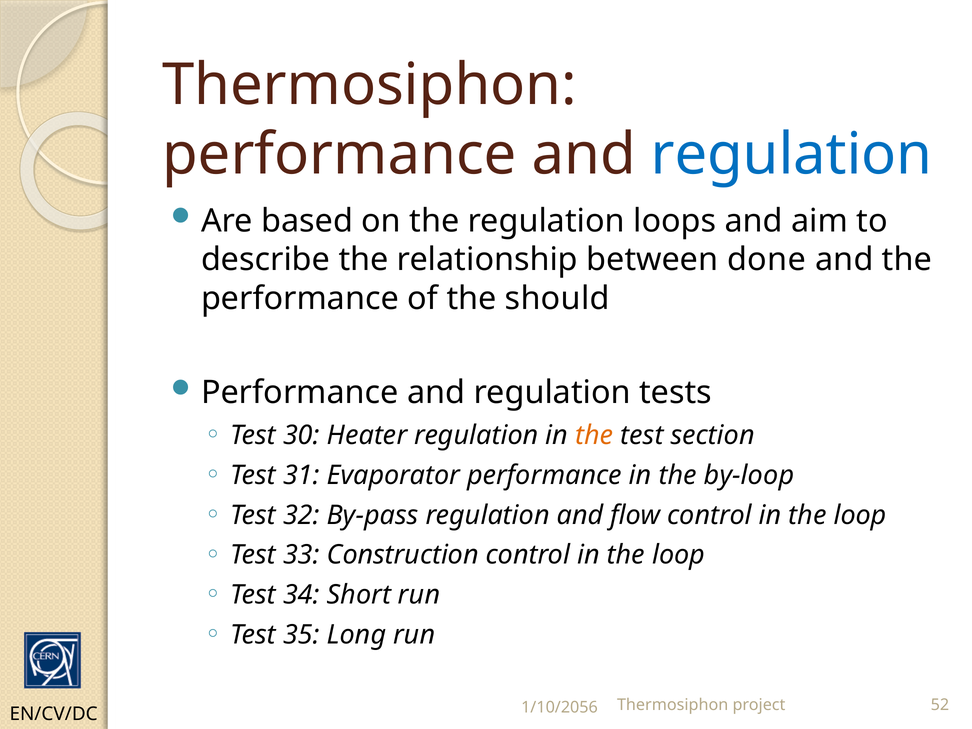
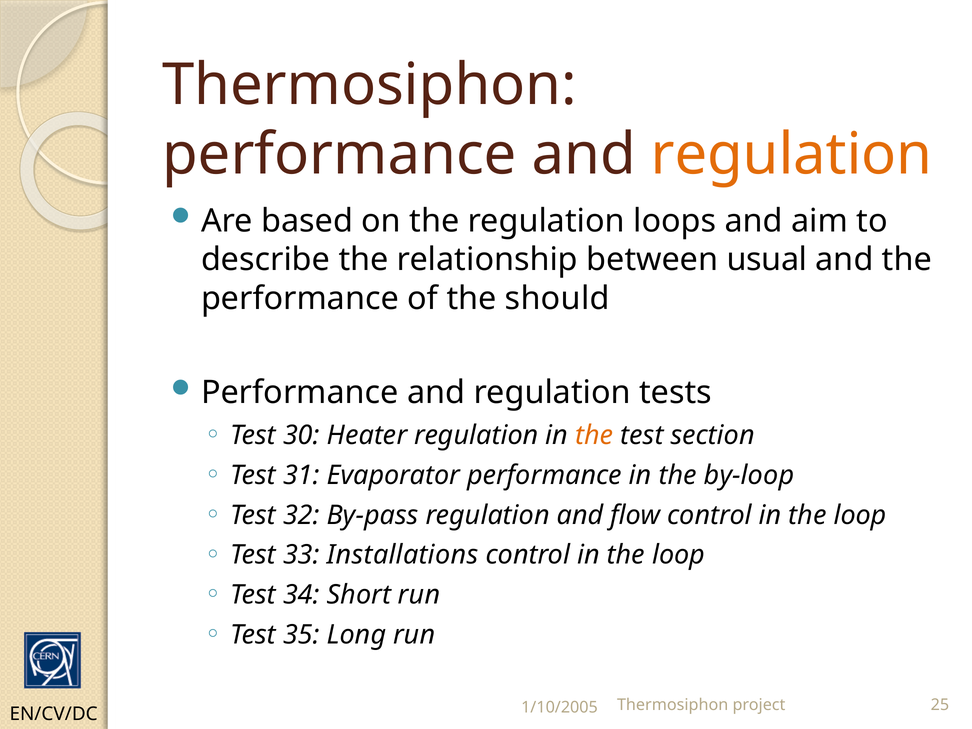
regulation at (792, 155) colour: blue -> orange
done: done -> usual
Construction: Construction -> Installations
52: 52 -> 25
1/10/2056: 1/10/2056 -> 1/10/2005
